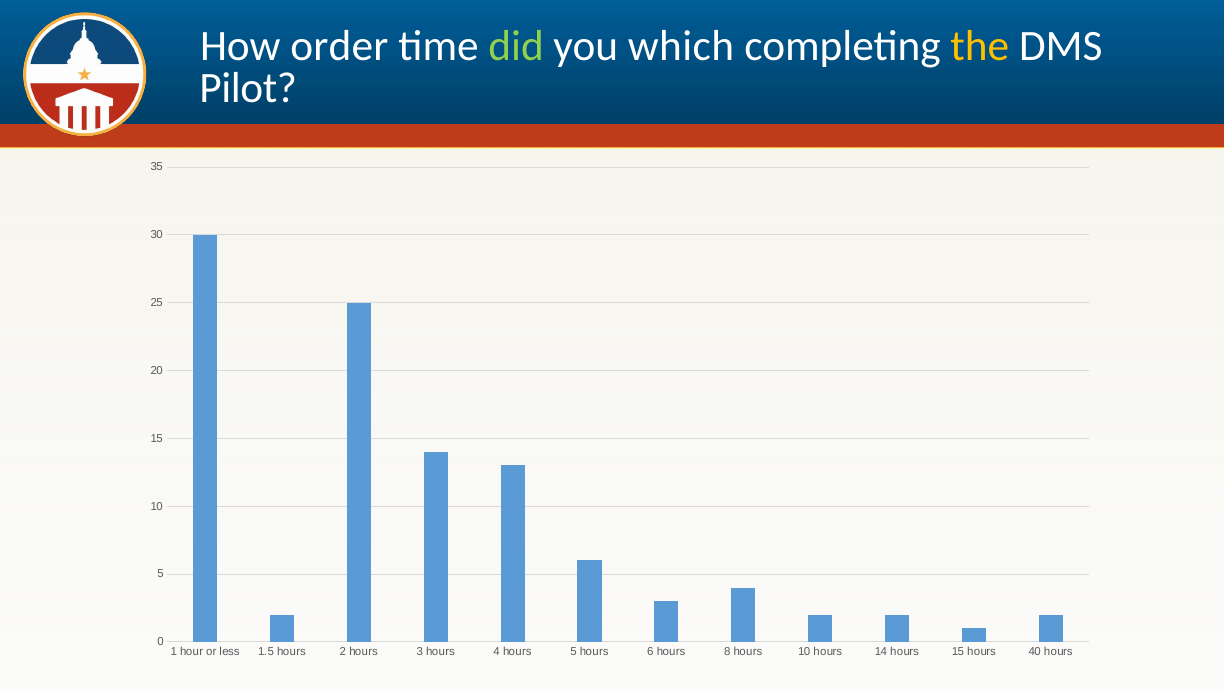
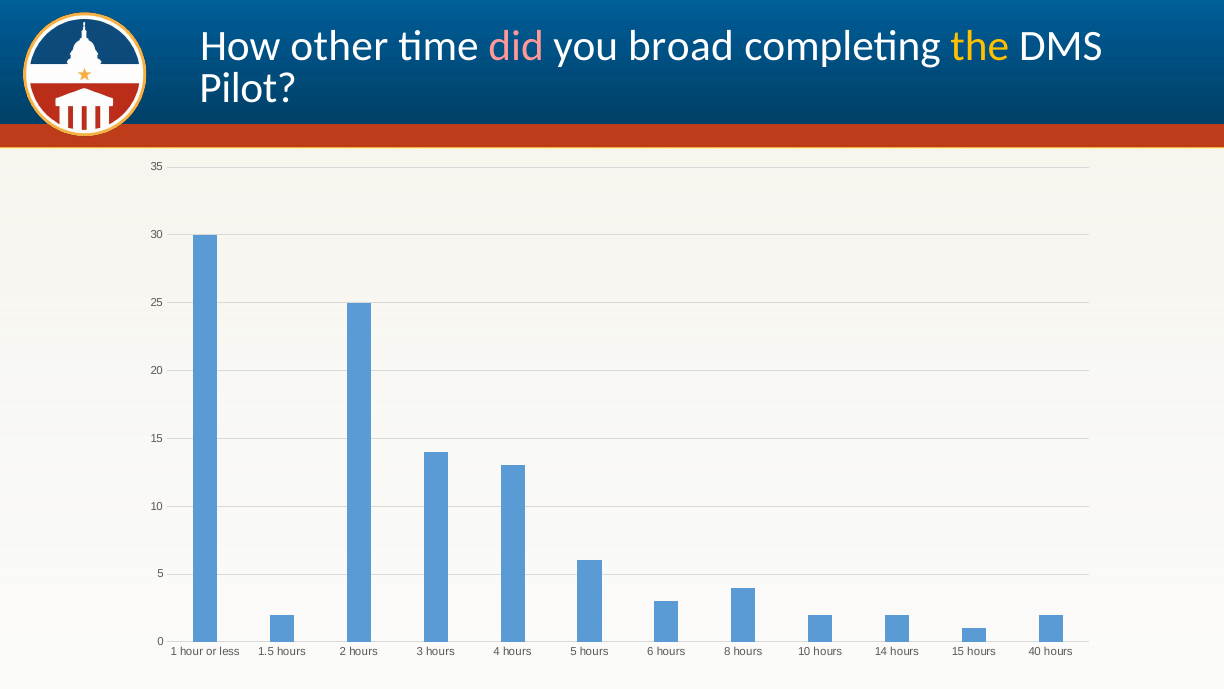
order: order -> other
did colour: light green -> pink
which: which -> broad
